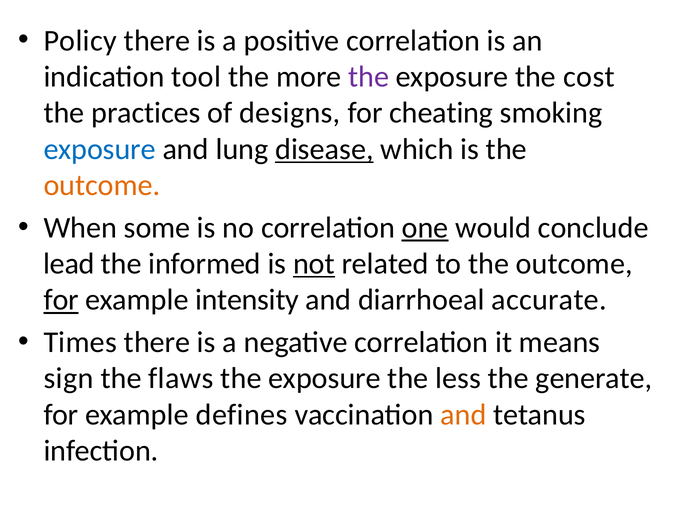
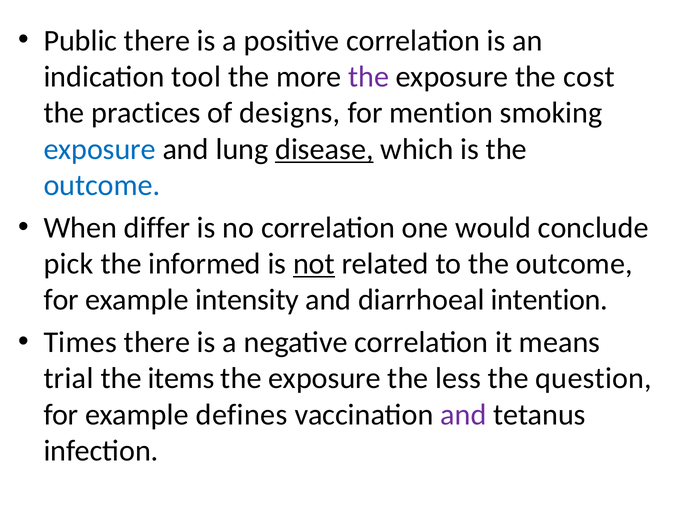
Policy: Policy -> Public
cheating: cheating -> mention
outcome at (102, 185) colour: orange -> blue
some: some -> differ
one underline: present -> none
lead: lead -> pick
for at (61, 300) underline: present -> none
accurate: accurate -> intention
sign: sign -> trial
flaws: flaws -> items
generate: generate -> question
and at (463, 415) colour: orange -> purple
